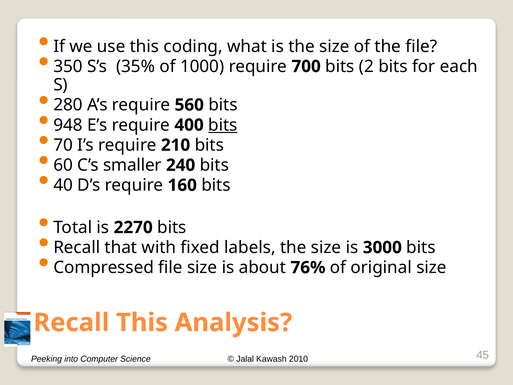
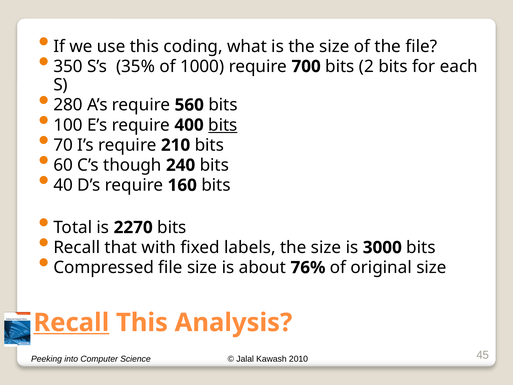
948: 948 -> 100
smaller: smaller -> though
Recall at (71, 322) underline: none -> present
